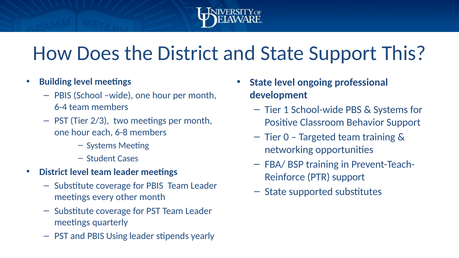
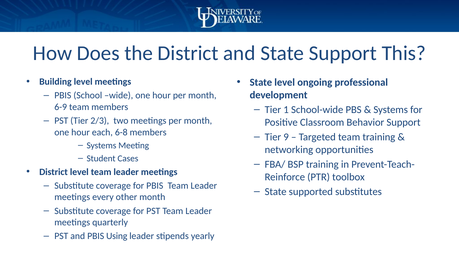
6-4: 6-4 -> 6-9
0: 0 -> 9
PTR support: support -> toolbox
